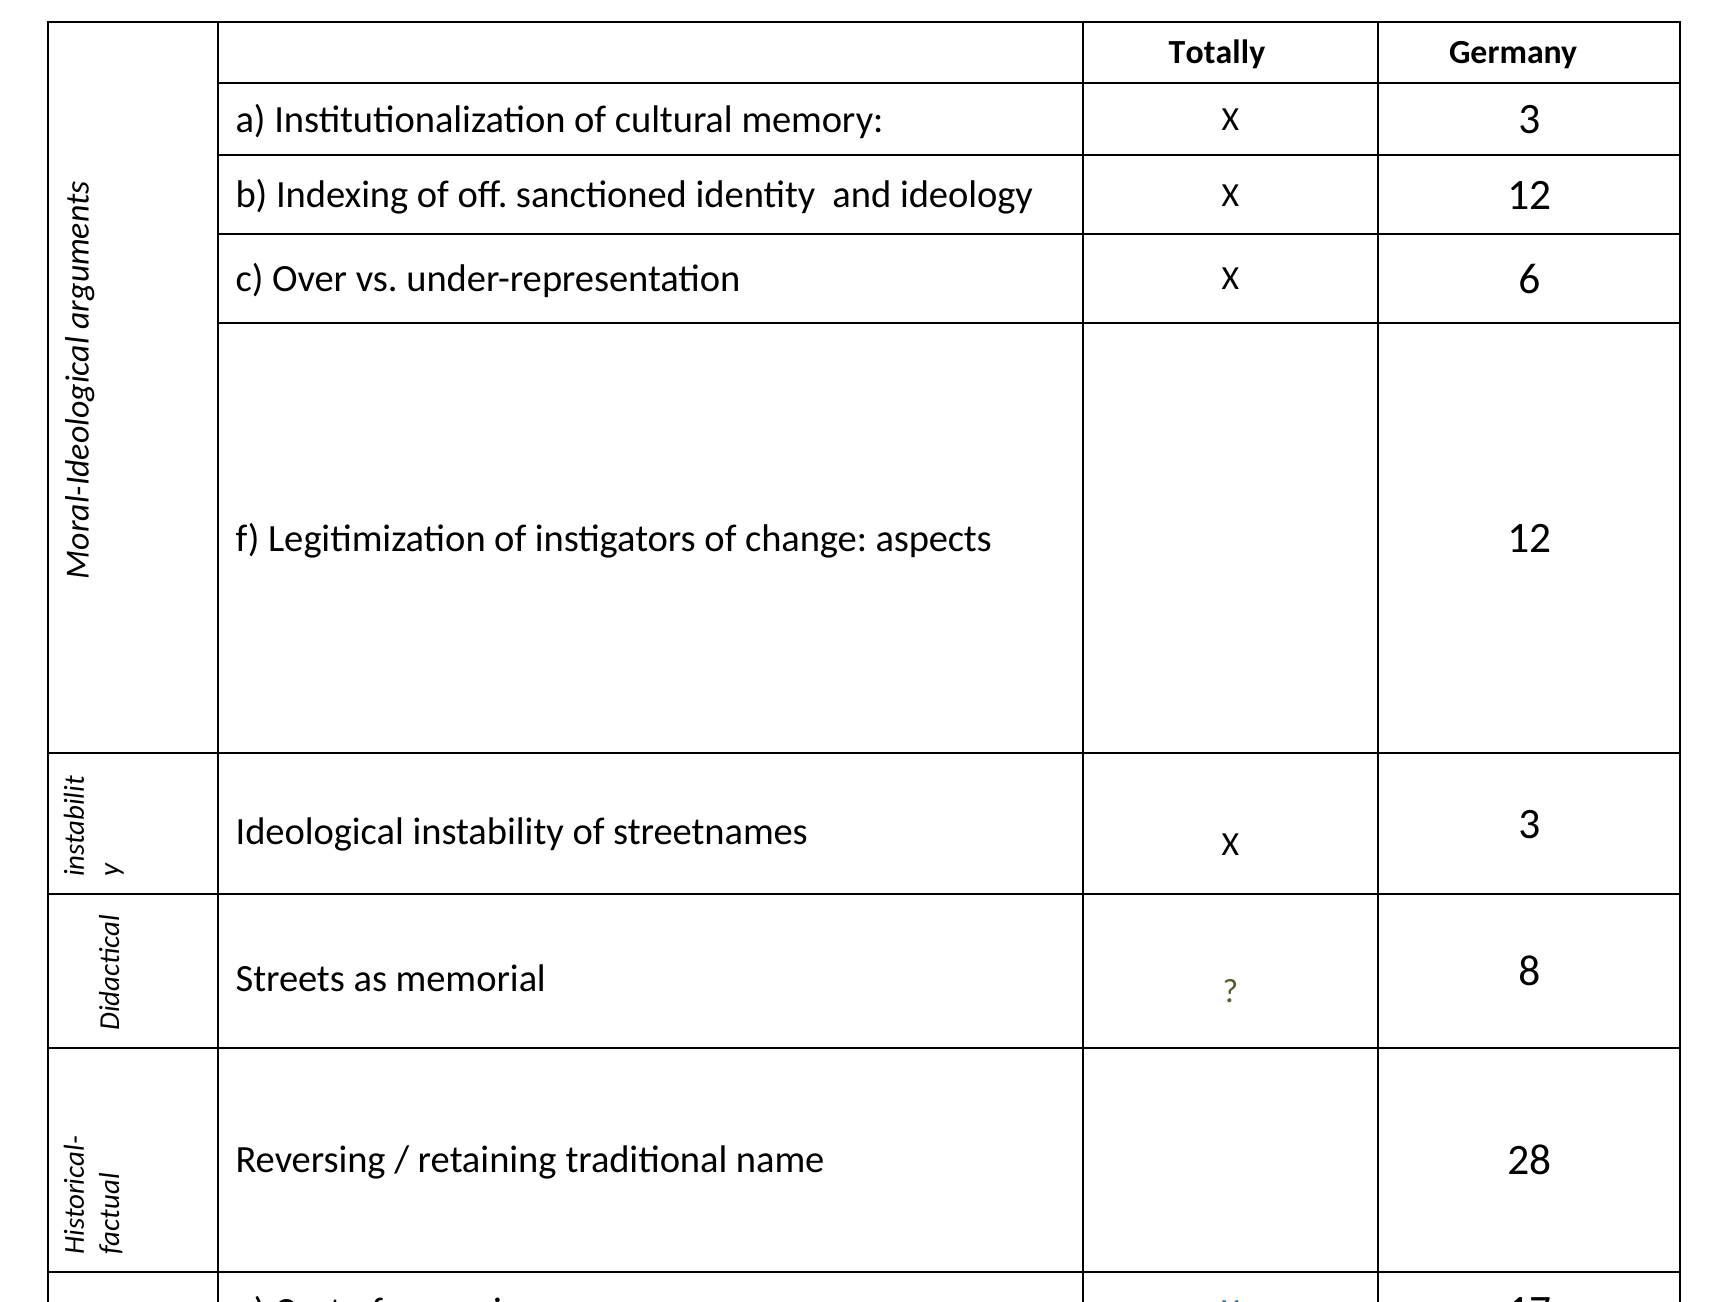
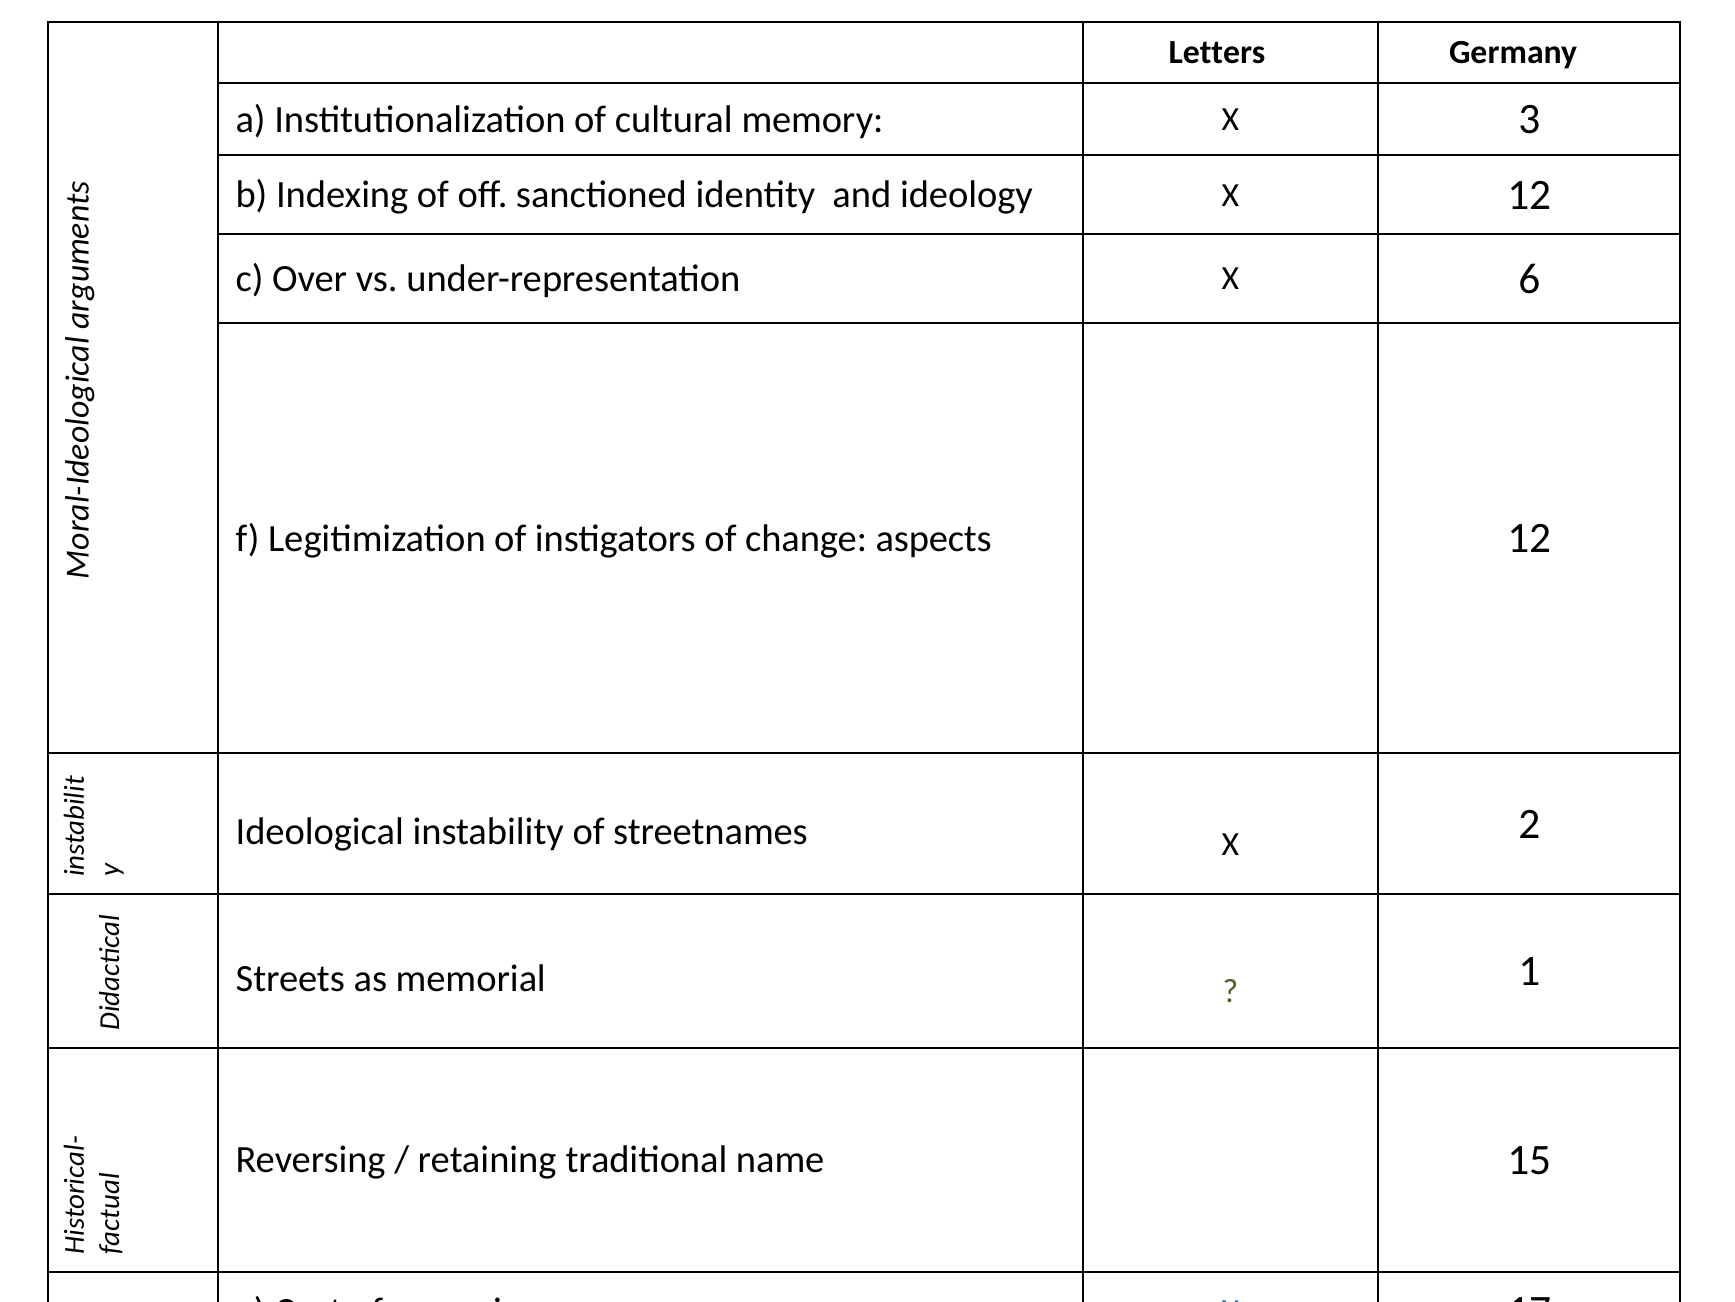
Totally: Totally -> Letters
streetnames X 3: 3 -> 2
8: 8 -> 1
28: 28 -> 15
